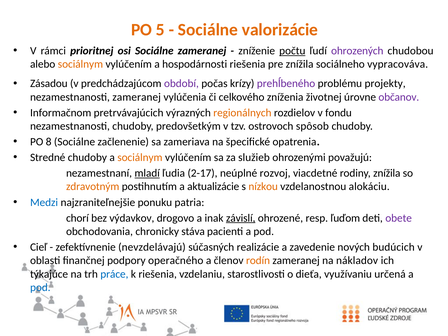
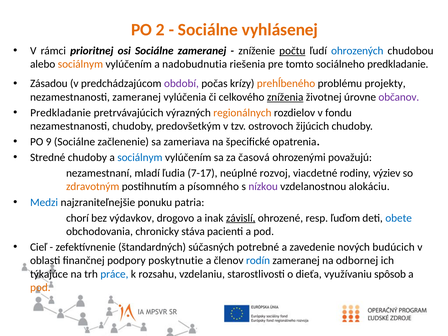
5: 5 -> 2
valorizácie: valorizácie -> vyhlásenej
ohrozených colour: purple -> blue
hospodárnosti: hospodárnosti -> nadobudnutia
pre znížila: znížila -> tomto
sociálneho vypracováva: vypracováva -> predkladanie
prehĺbeného colour: purple -> orange
zníženia underline: none -> present
Informačnom at (61, 113): Informačnom -> Predkladanie
spôsob: spôsob -> žijúcich
8: 8 -> 9
sociálnym at (140, 158) colour: orange -> blue
služieb: služieb -> časová
mladí underline: present -> none
2-17: 2-17 -> 7-17
rodiny znížila: znížila -> výziev
aktualizácie: aktualizácie -> písomného
nízkou colour: orange -> purple
obete colour: purple -> blue
nevzdelávajú: nevzdelávajú -> štandardných
realizácie: realizácie -> potrebné
operačného: operačného -> poskytnutie
rodín colour: orange -> blue
nákladov: nákladov -> odbornej
k riešenia: riešenia -> rozsahu
určená: určená -> spôsob
pod at (40, 287) colour: blue -> orange
